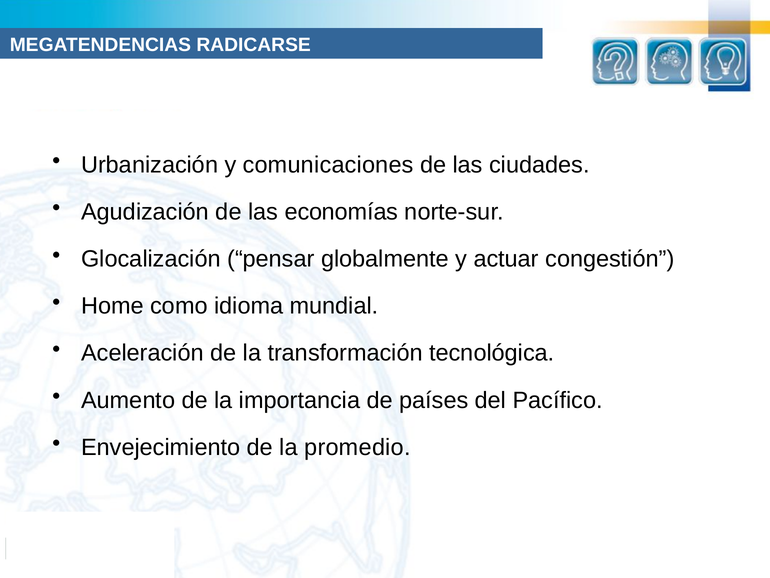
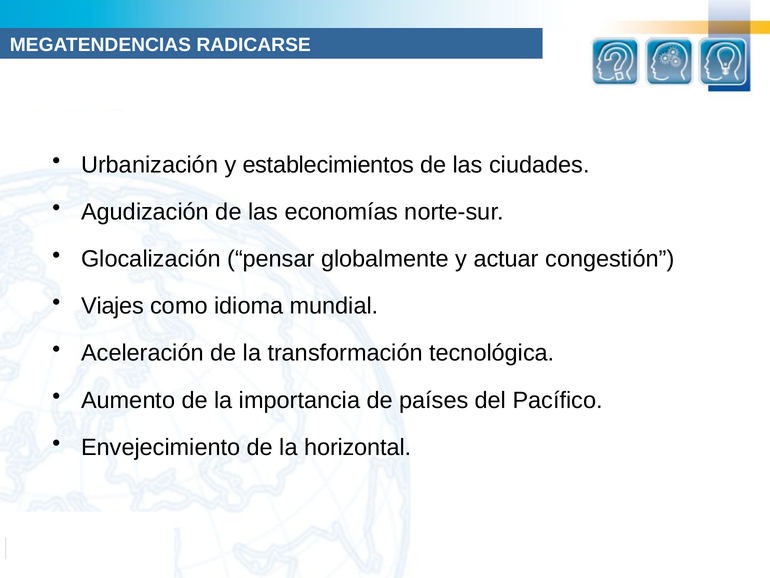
comunicaciones: comunicaciones -> establecimientos
Home: Home -> Viajes
promedio: promedio -> horizontal
